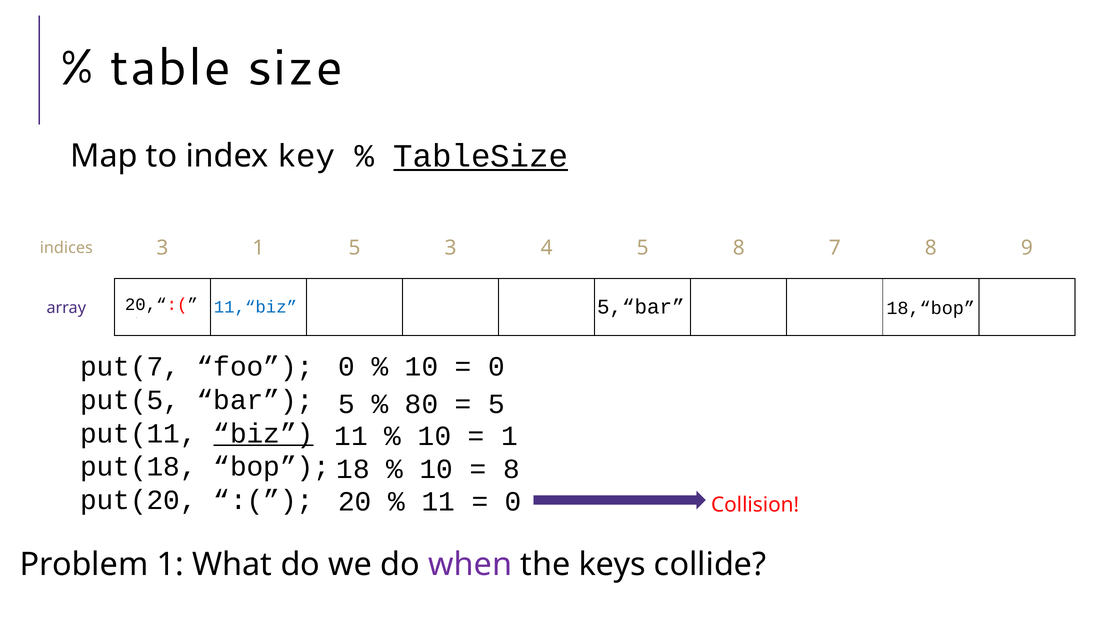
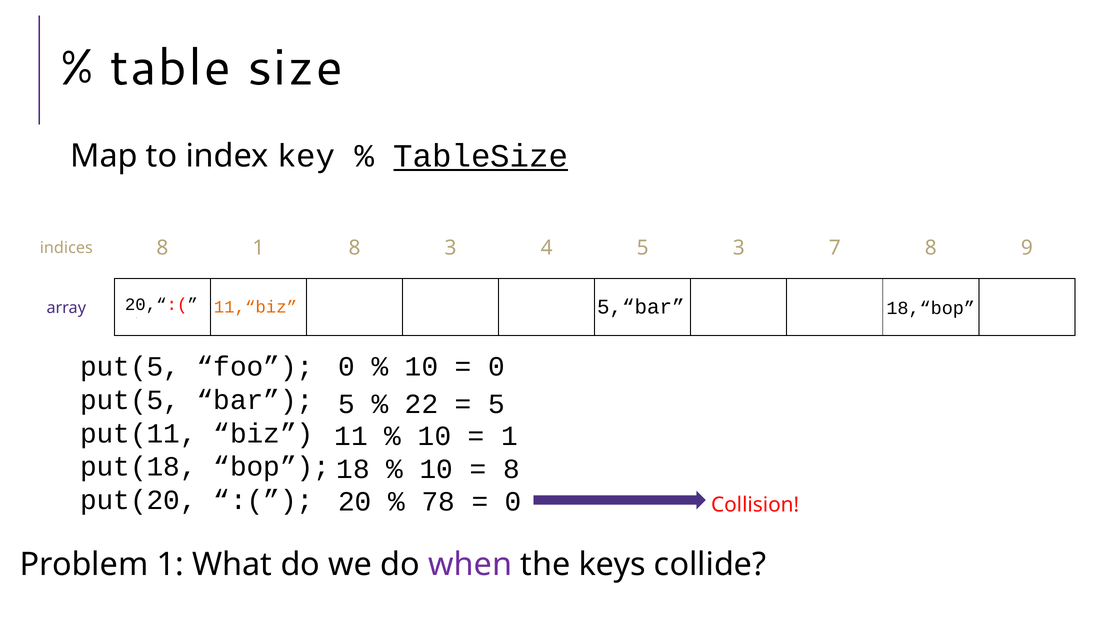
indices 3: 3 -> 8
1 5: 5 -> 8
5 8: 8 -> 3
11,“biz colour: blue -> orange
put(7 at (130, 367): put(7 -> put(5
80: 80 -> 22
biz underline: present -> none
11 at (438, 502): 11 -> 78
